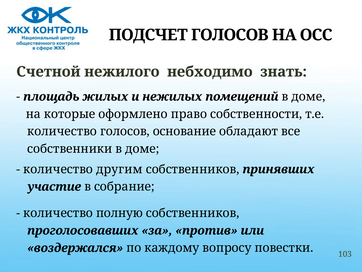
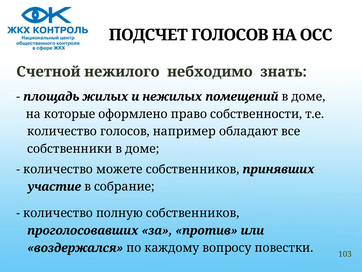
основание: основание -> например
другим: другим -> можете
